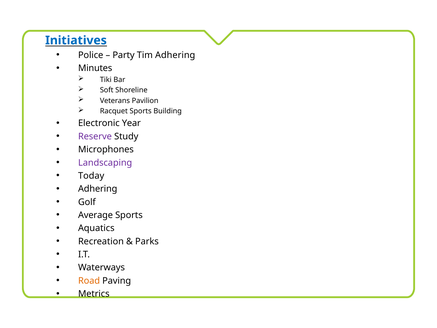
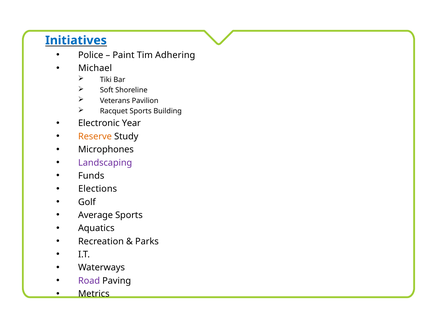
Party: Party -> Paint
Minutes: Minutes -> Michael
Reserve colour: purple -> orange
Today: Today -> Funds
Adhering at (98, 189): Adhering -> Elections
Road colour: orange -> purple
